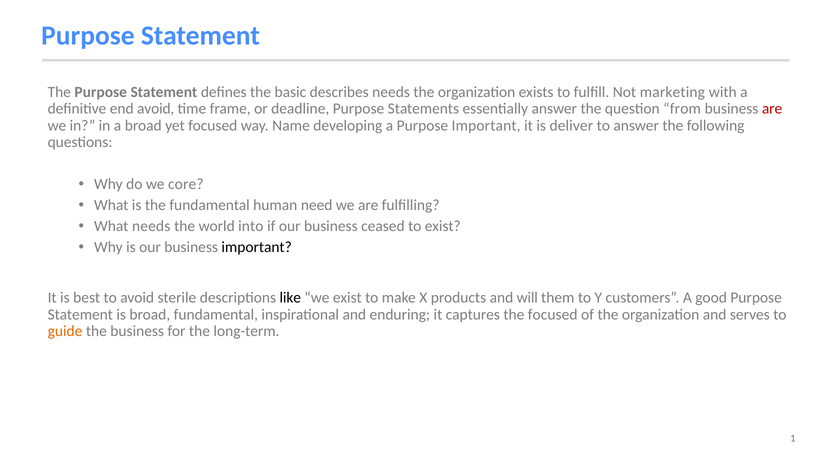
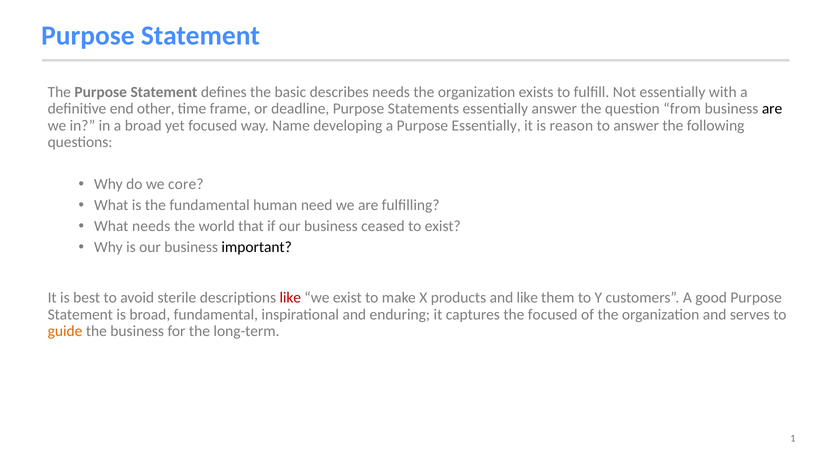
Not marketing: marketing -> essentially
end avoid: avoid -> other
are at (772, 109) colour: red -> black
Purpose Important: Important -> Essentially
deliver: deliver -> reason
into: into -> that
like at (290, 298) colour: black -> red
and will: will -> like
